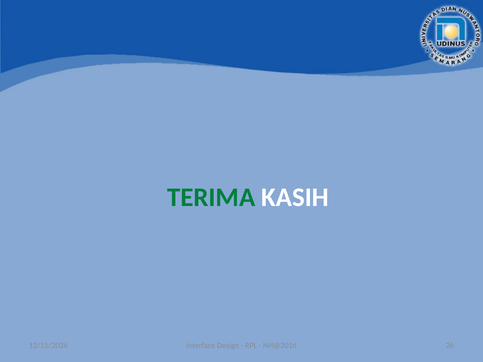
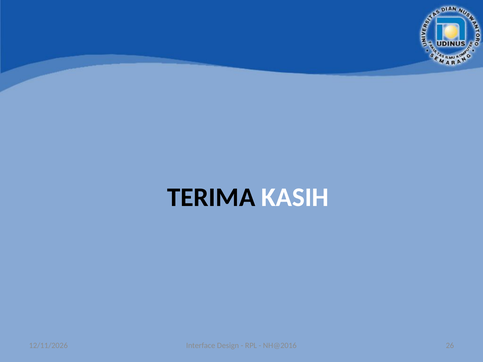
TERIMA colour: green -> black
